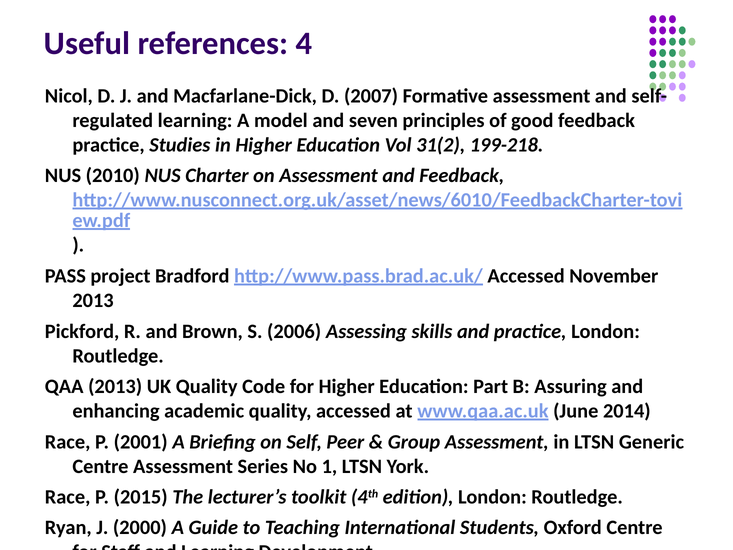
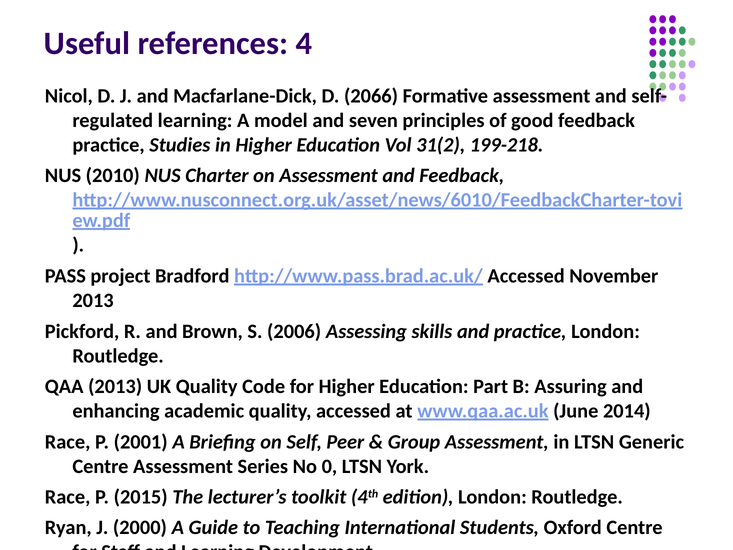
2007: 2007 -> 2066
1: 1 -> 0
